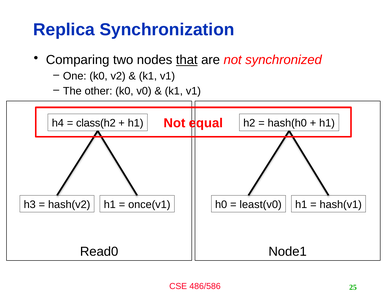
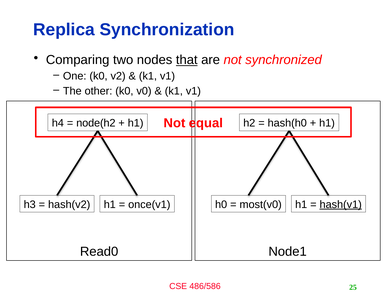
class(h2: class(h2 -> node(h2
least(v0: least(v0 -> most(v0
hash(v1 underline: none -> present
